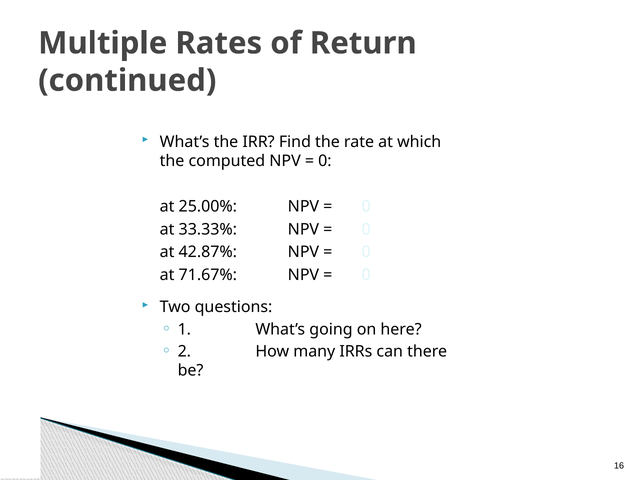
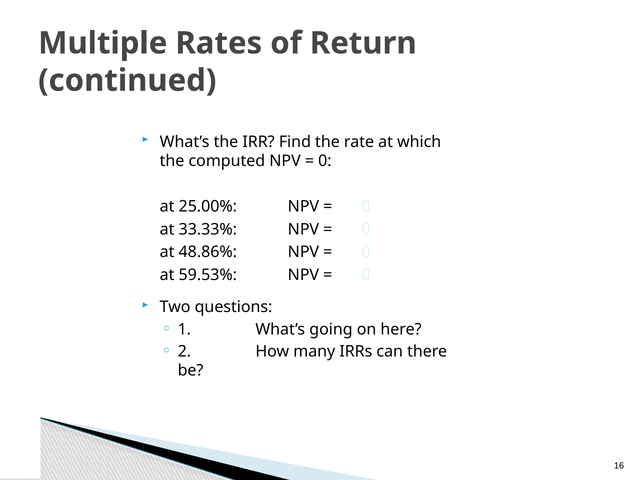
42.87%: 42.87% -> 48.86%
71.67%: 71.67% -> 59.53%
